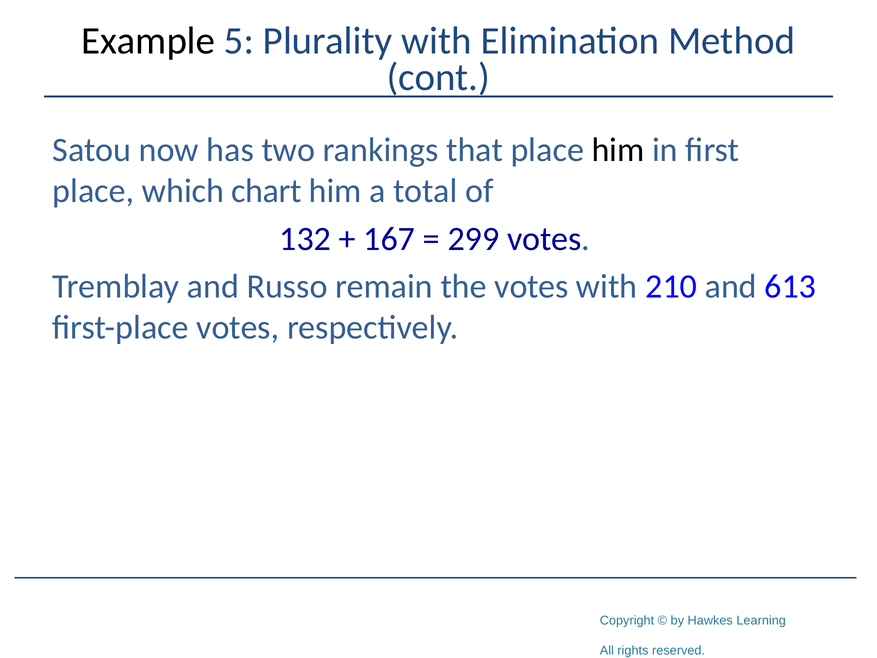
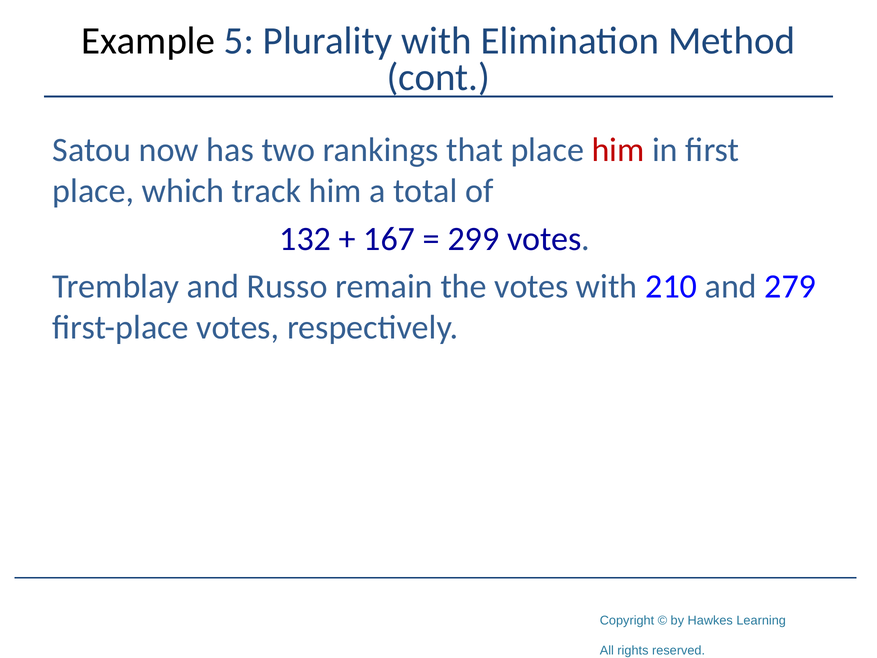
him at (618, 150) colour: black -> red
chart: chart -> track
613: 613 -> 279
